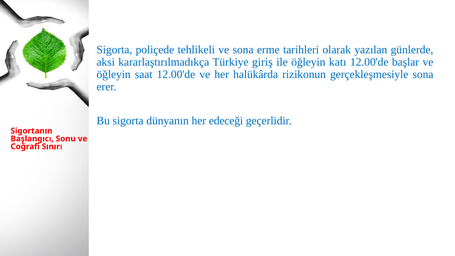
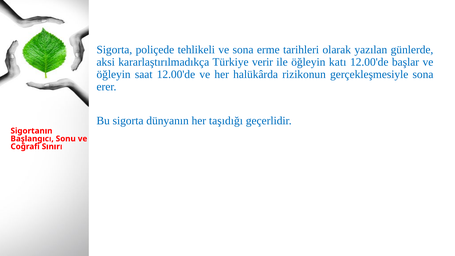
giriş: giriş -> verir
edeceği: edeceği -> taşıdığı
